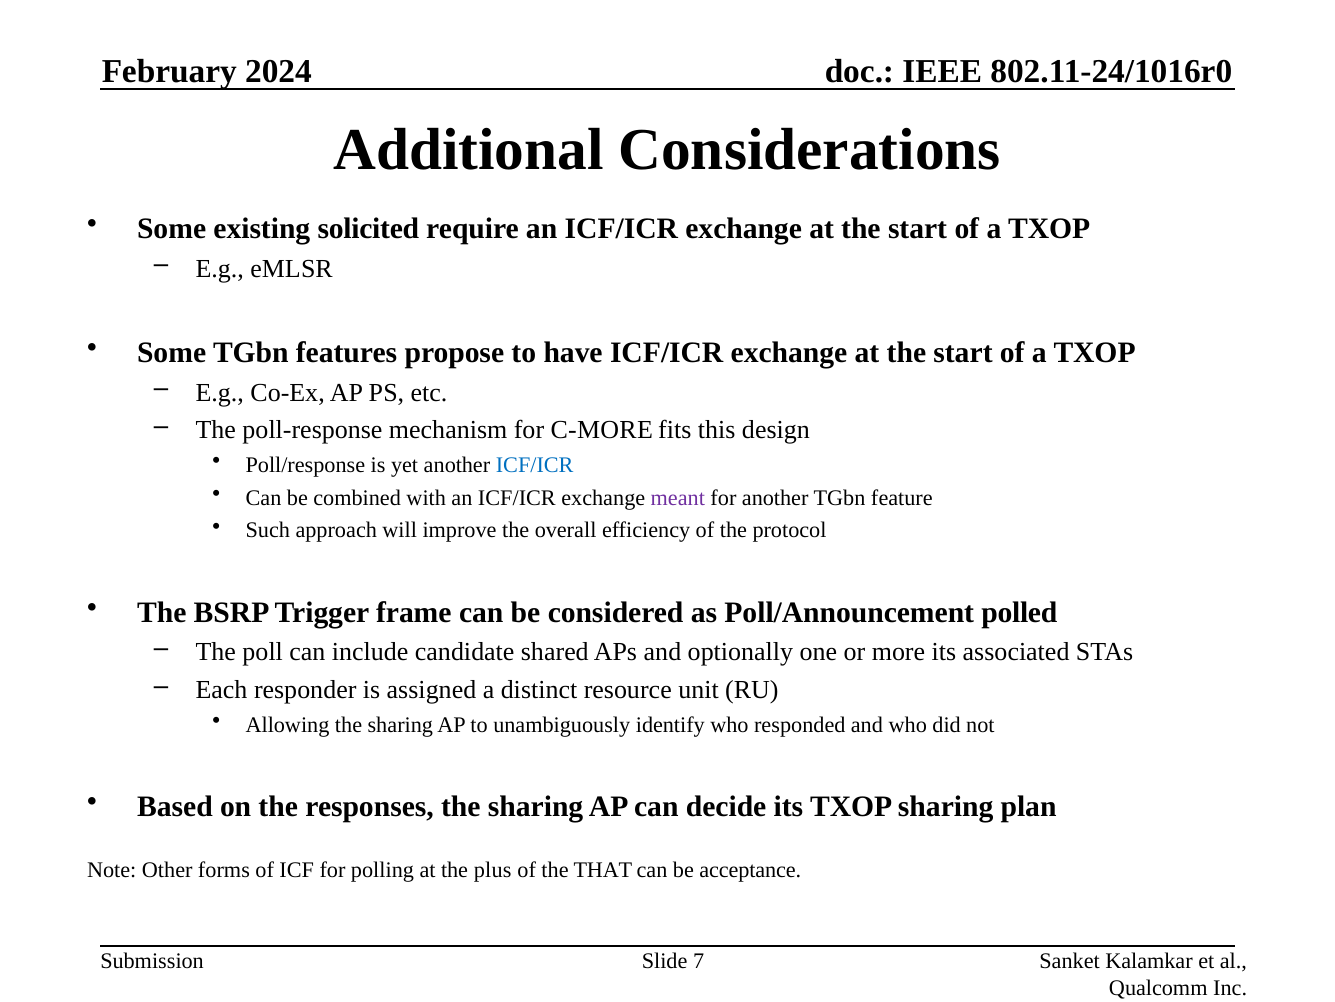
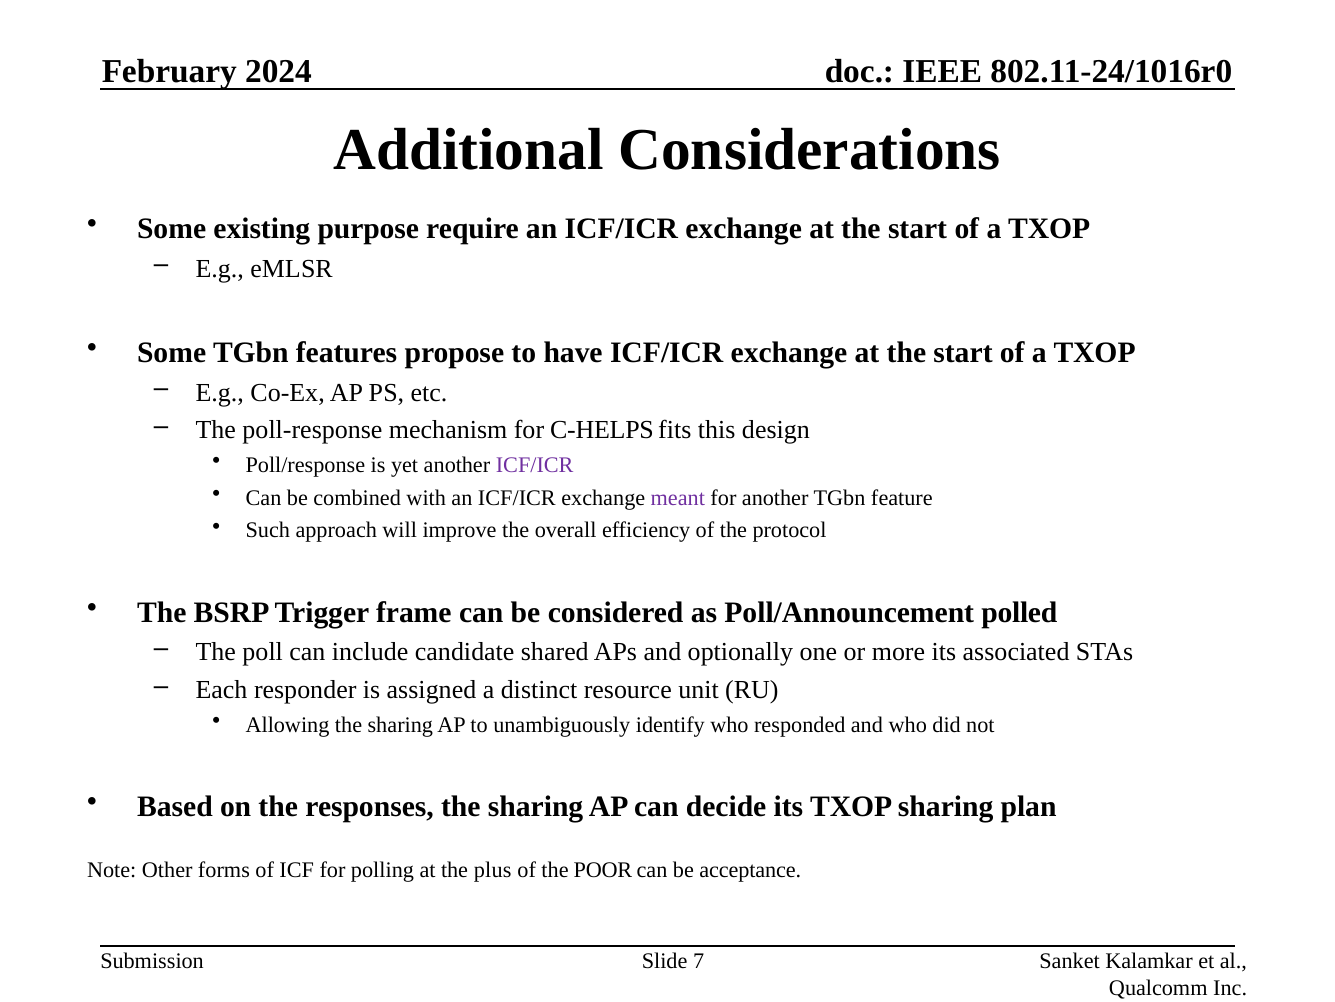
solicited: solicited -> purpose
C-MORE: C-MORE -> C-HELPS
ICF/ICR at (535, 465) colour: blue -> purple
THAT: THAT -> POOR
